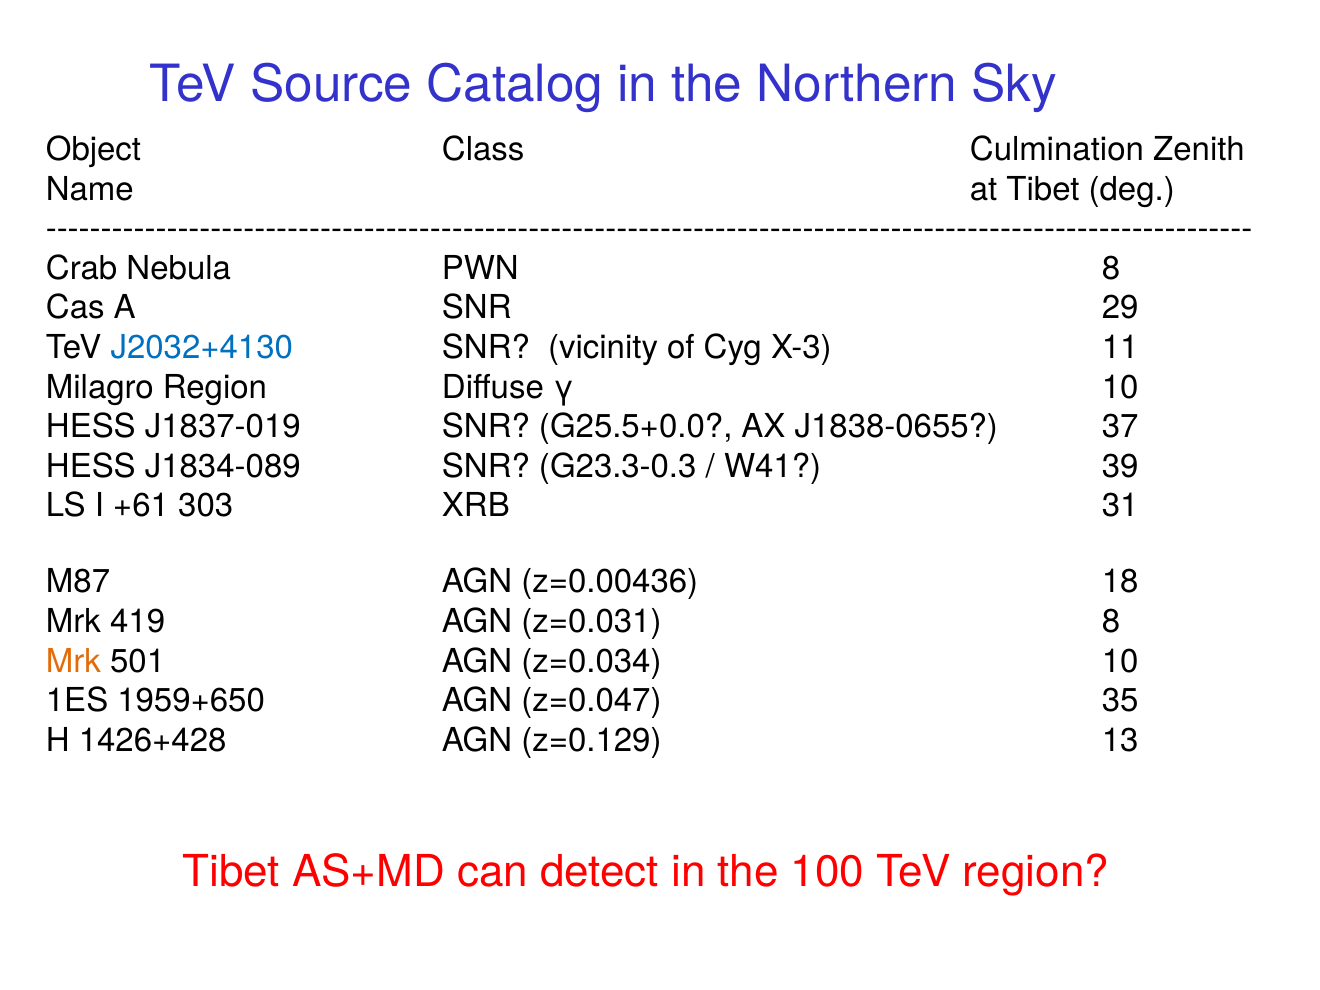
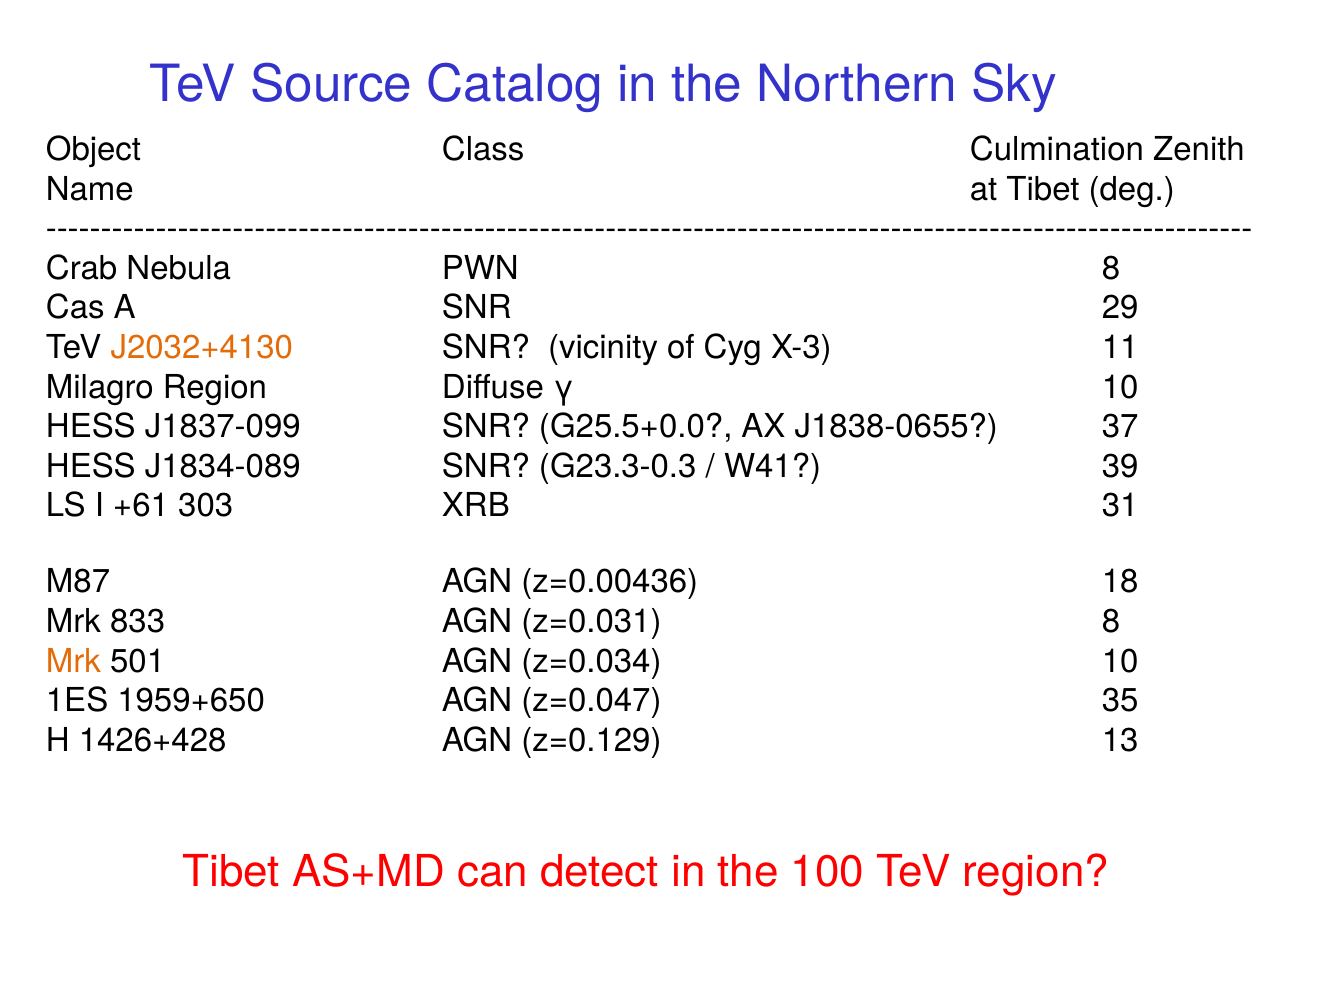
J2032+4130 colour: blue -> orange
J1837-019: J1837-019 -> J1837-099
419: 419 -> 833
